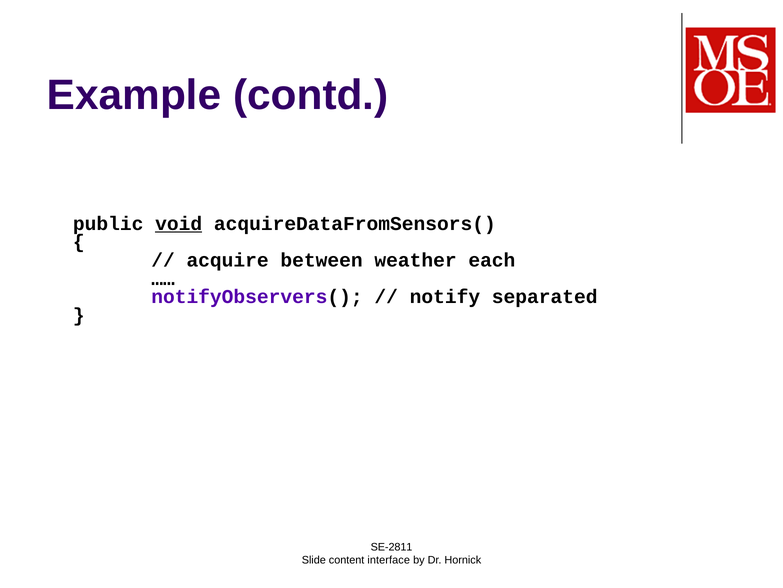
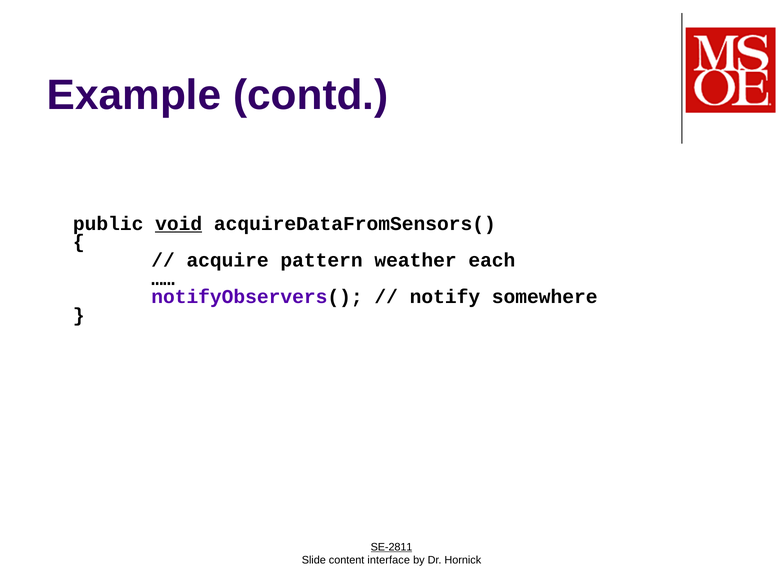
between: between -> pattern
separated: separated -> somewhere
SE-2811 underline: none -> present
